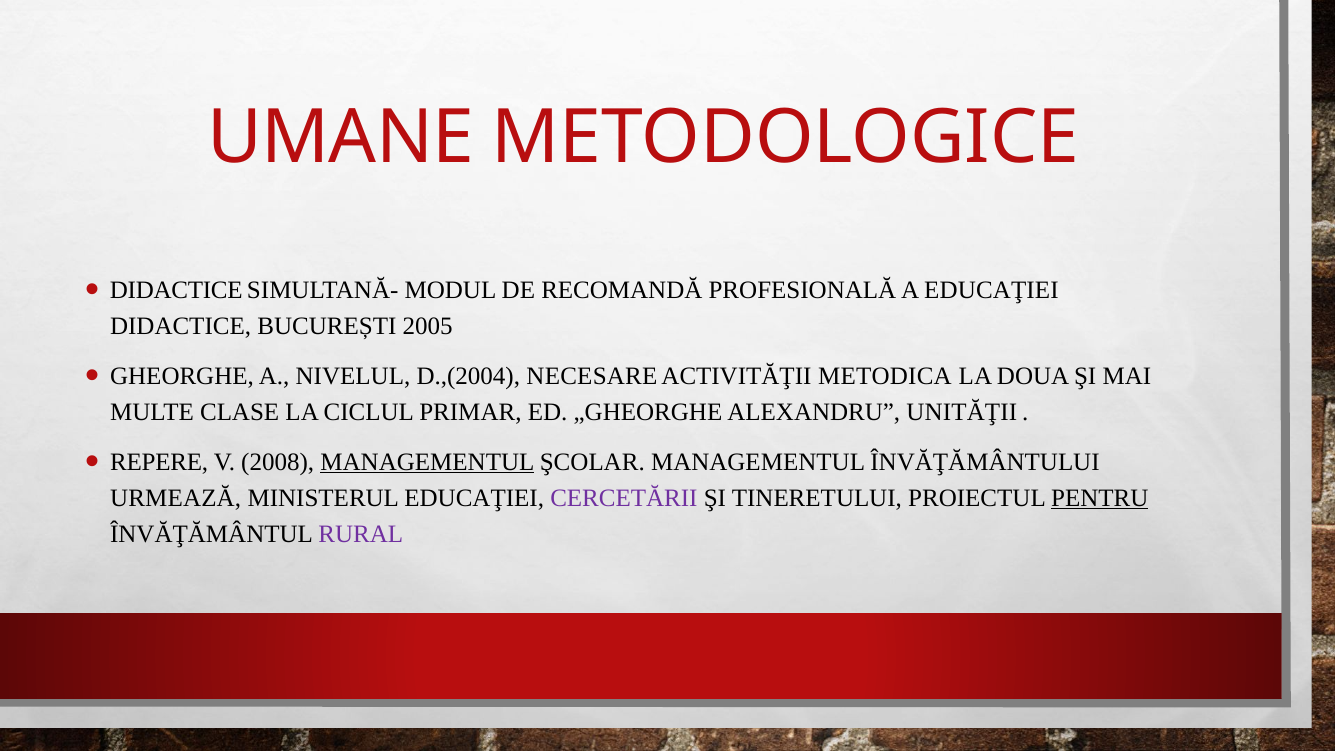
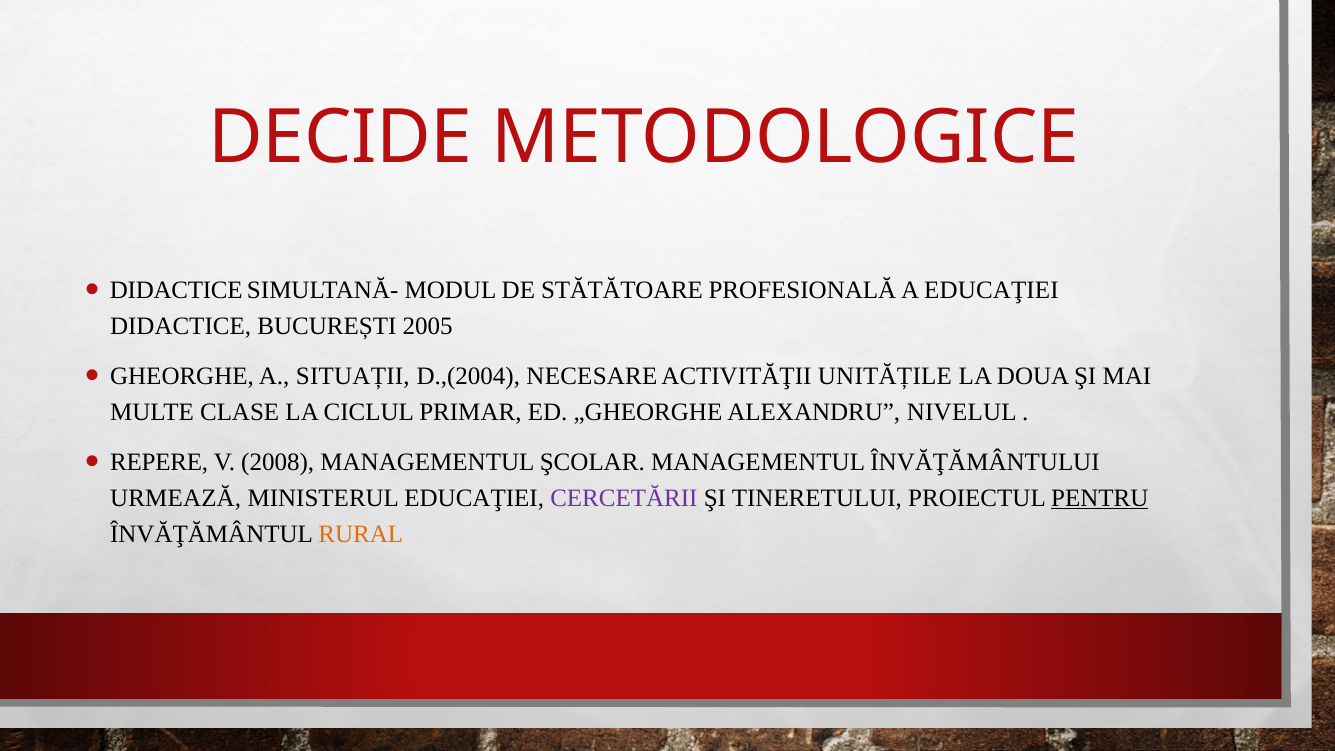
UMANE: UMANE -> DECIDE
RECOMANDĂ: RECOMANDĂ -> STĂTĂTOARE
NIVELUL: NIVELUL -> SITUAȚII
METODICA: METODICA -> UNITĂȚILE
UNITĂŢII: UNITĂŢII -> NIVELUL
MANAGEMENTUL at (427, 462) underline: present -> none
RURAL colour: purple -> orange
